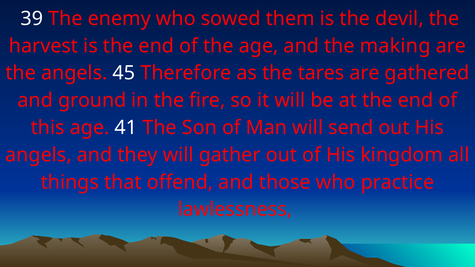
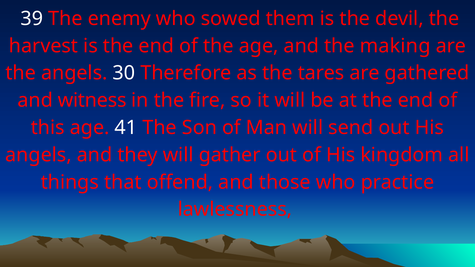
45: 45 -> 30
ground: ground -> witness
